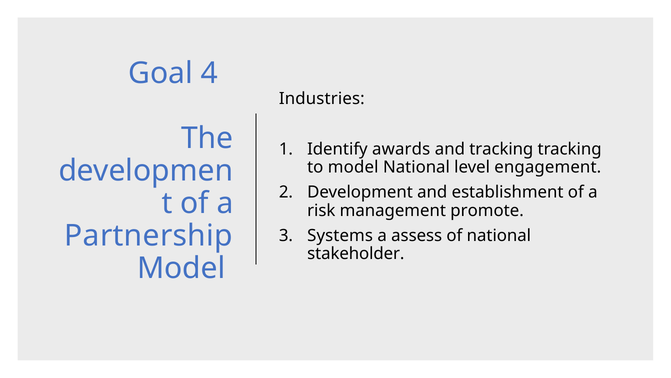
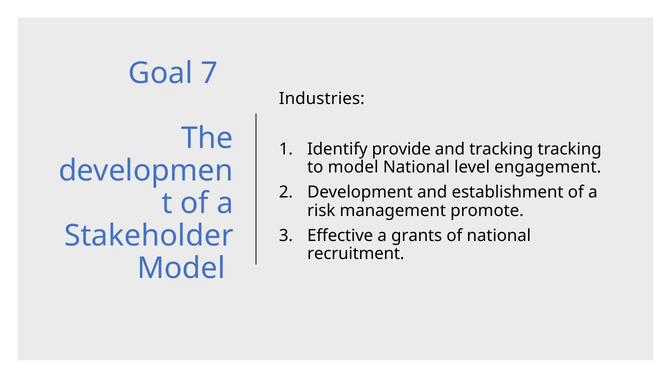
4: 4 -> 7
awards: awards -> provide
Partnership: Partnership -> Stakeholder
Systems: Systems -> Effective
assess: assess -> grants
stakeholder: stakeholder -> recruitment
